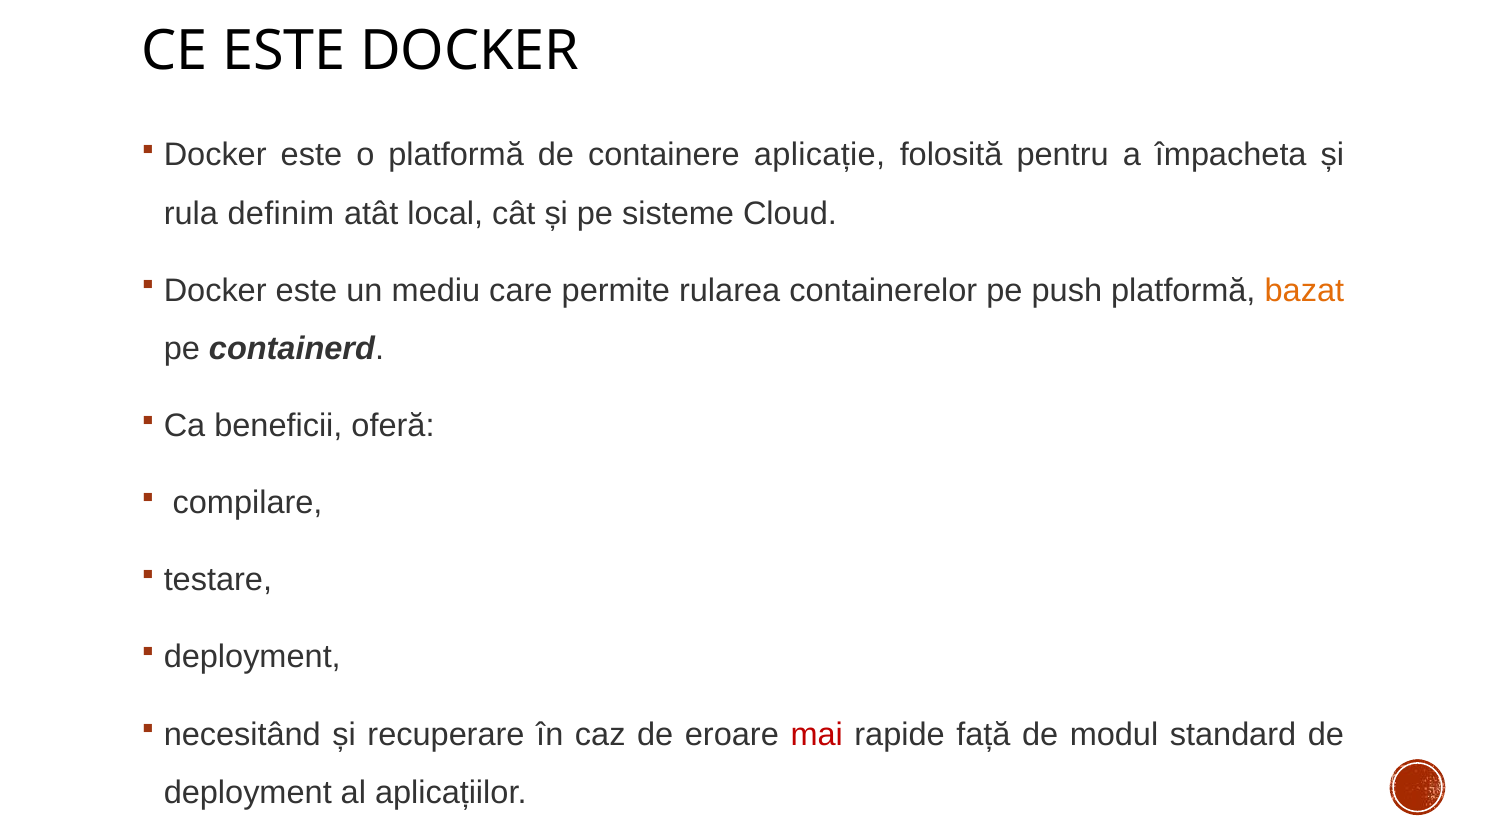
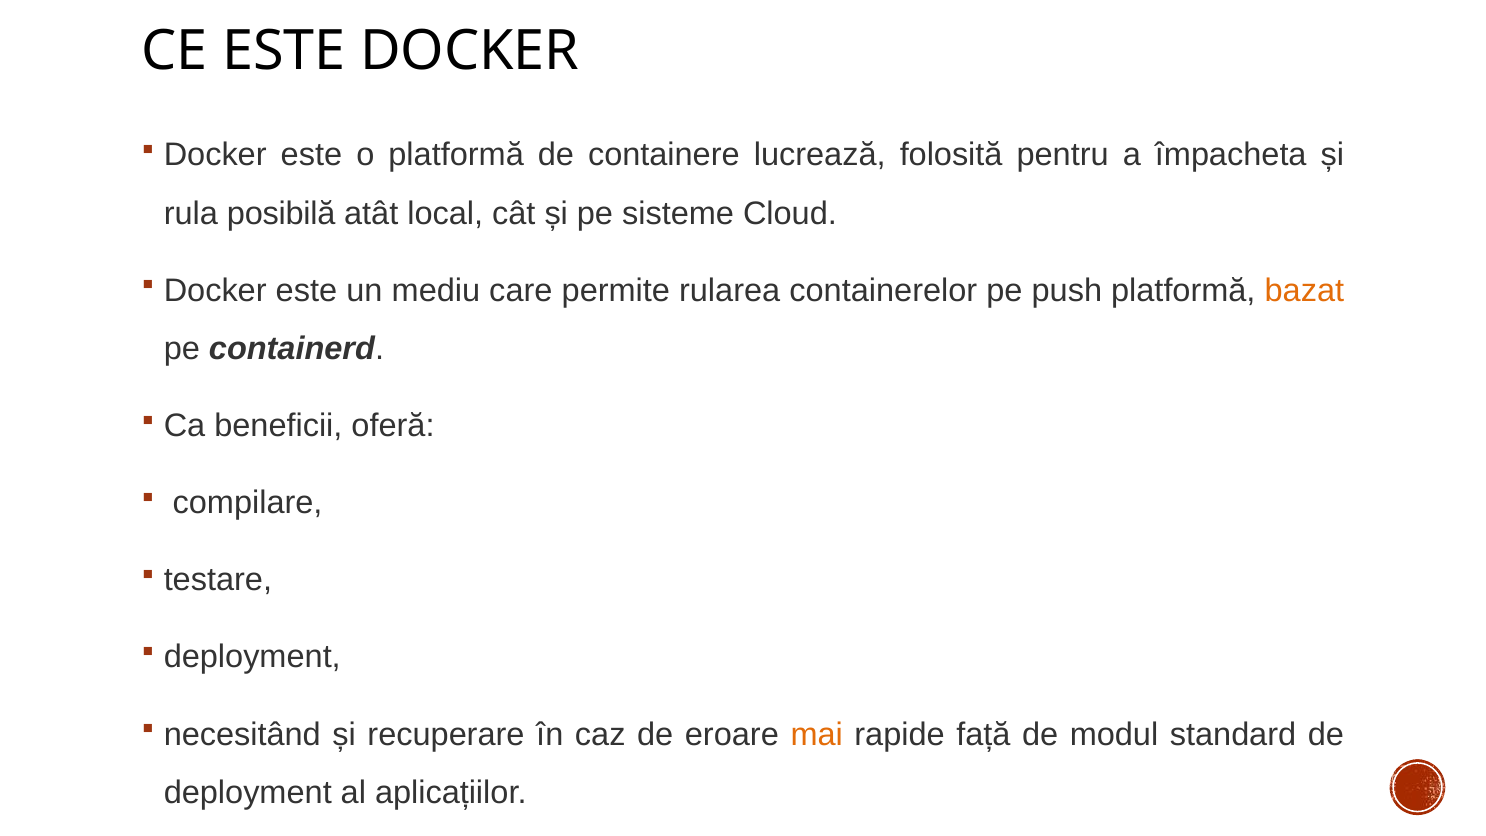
aplicație: aplicație -> lucrează
definim: definim -> posibilă
mai colour: red -> orange
